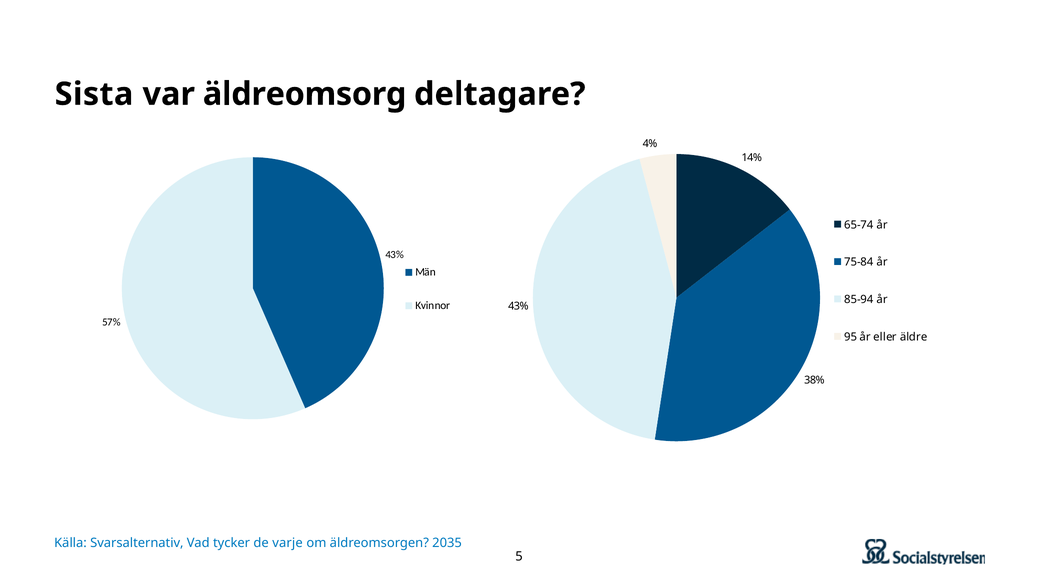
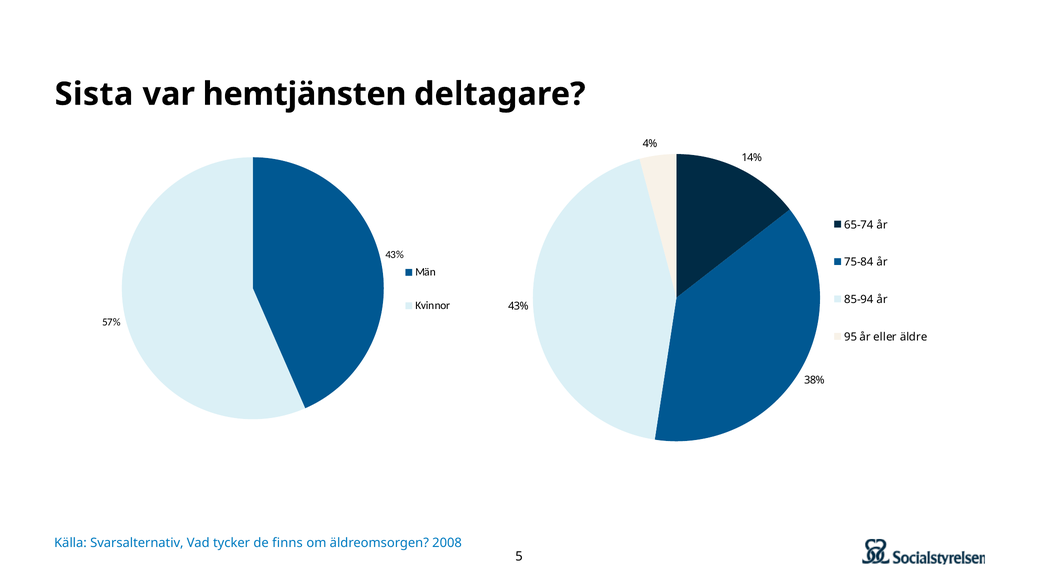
äldreomsorg: äldreomsorg -> hemtjänsten
varje: varje -> finns
2035: 2035 -> 2008
